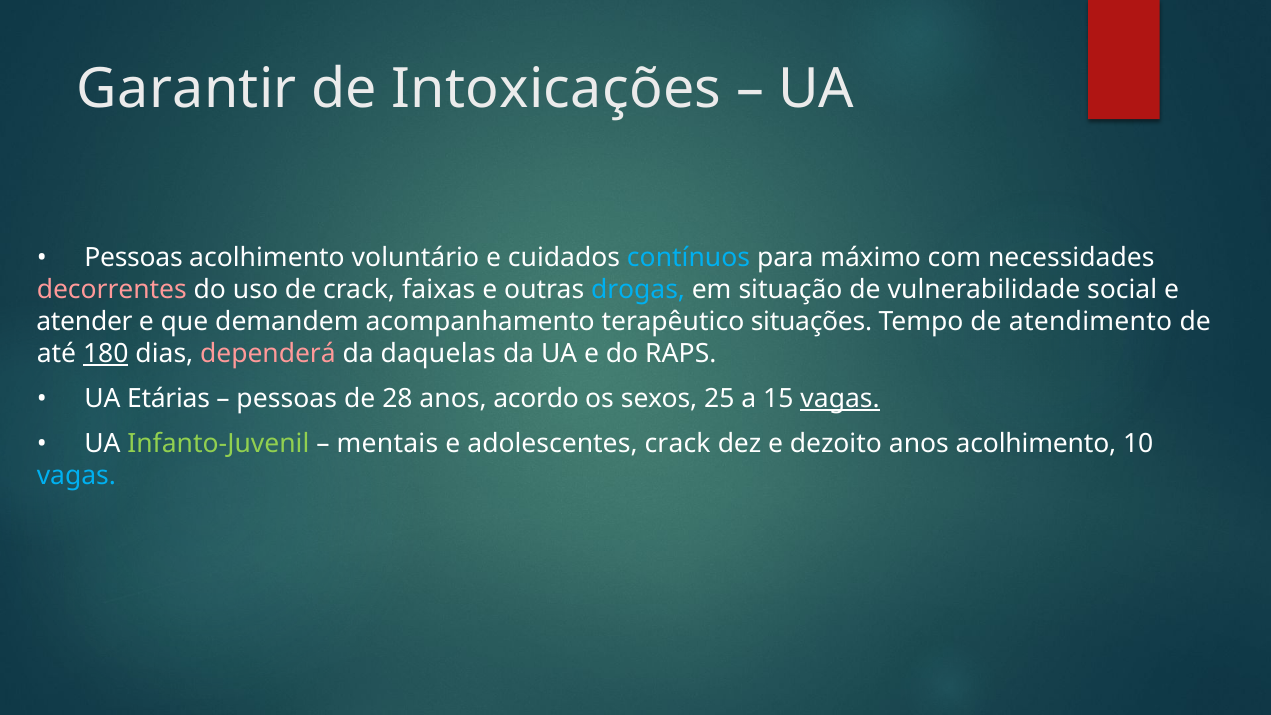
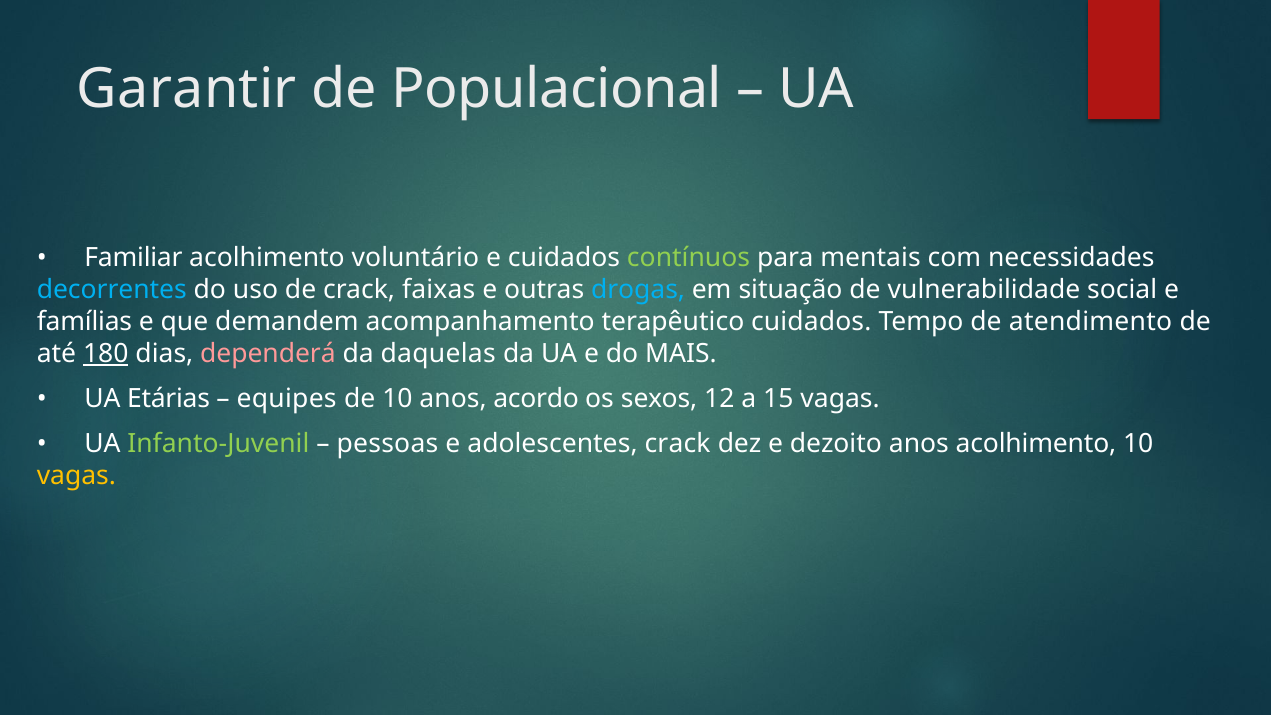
Intoxicações: Intoxicações -> Populacional
Pessoas at (134, 258): Pessoas -> Familiar
contínuos colour: light blue -> light green
máximo: máximo -> mentais
decorrentes colour: pink -> light blue
atender: atender -> famílias
terapêutico situações: situações -> cuidados
RAPS: RAPS -> MAIS
pessoas at (287, 398): pessoas -> equipes
de 28: 28 -> 10
25: 25 -> 12
vagas at (840, 398) underline: present -> none
mentais: mentais -> pessoas
vagas at (76, 475) colour: light blue -> yellow
